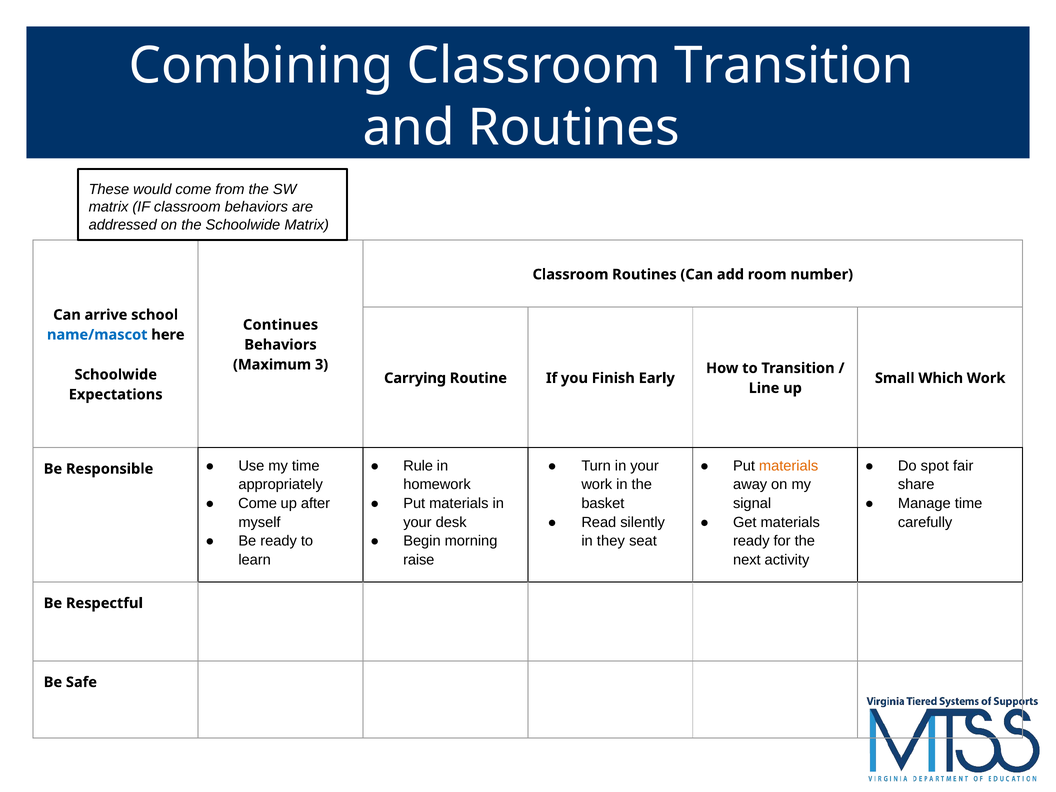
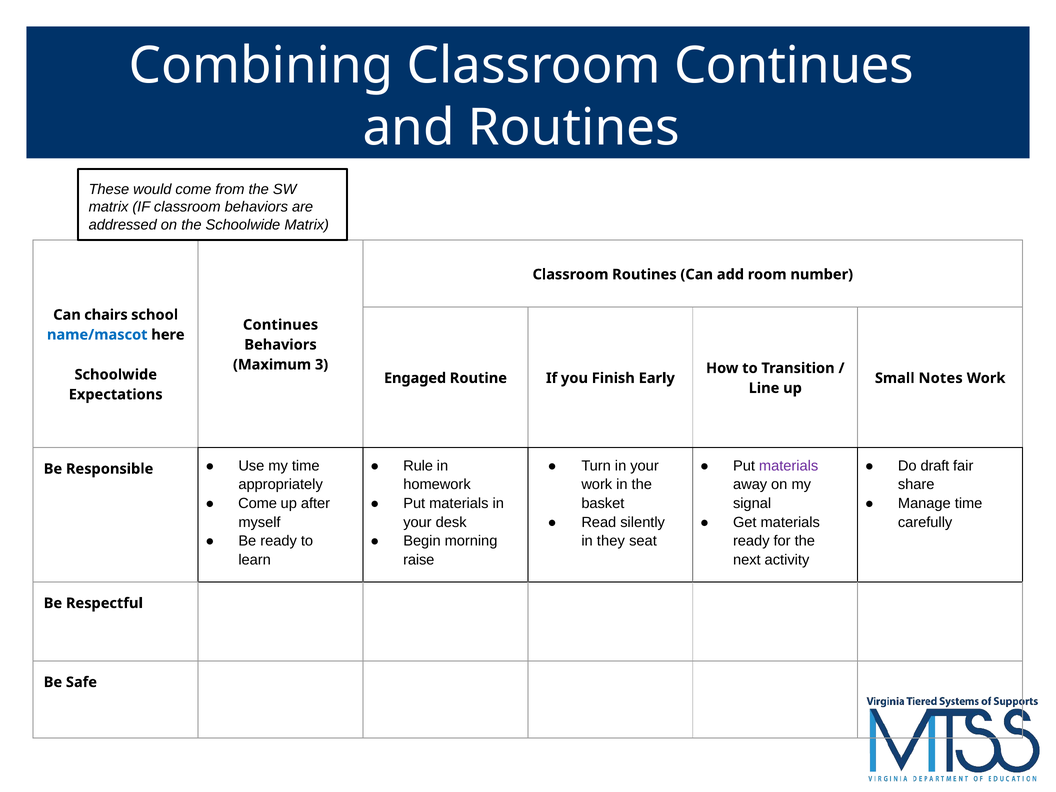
Classroom Transition: Transition -> Continues
arrive: arrive -> chairs
Carrying: Carrying -> Engaged
Which: Which -> Notes
materials at (789, 466) colour: orange -> purple
spot: spot -> draft
